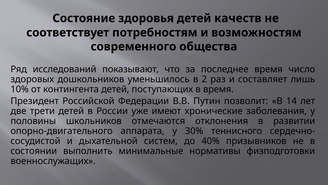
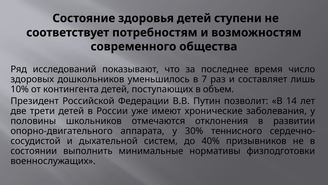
качеств: качеств -> ступени
2: 2 -> 7
в время: время -> объем
